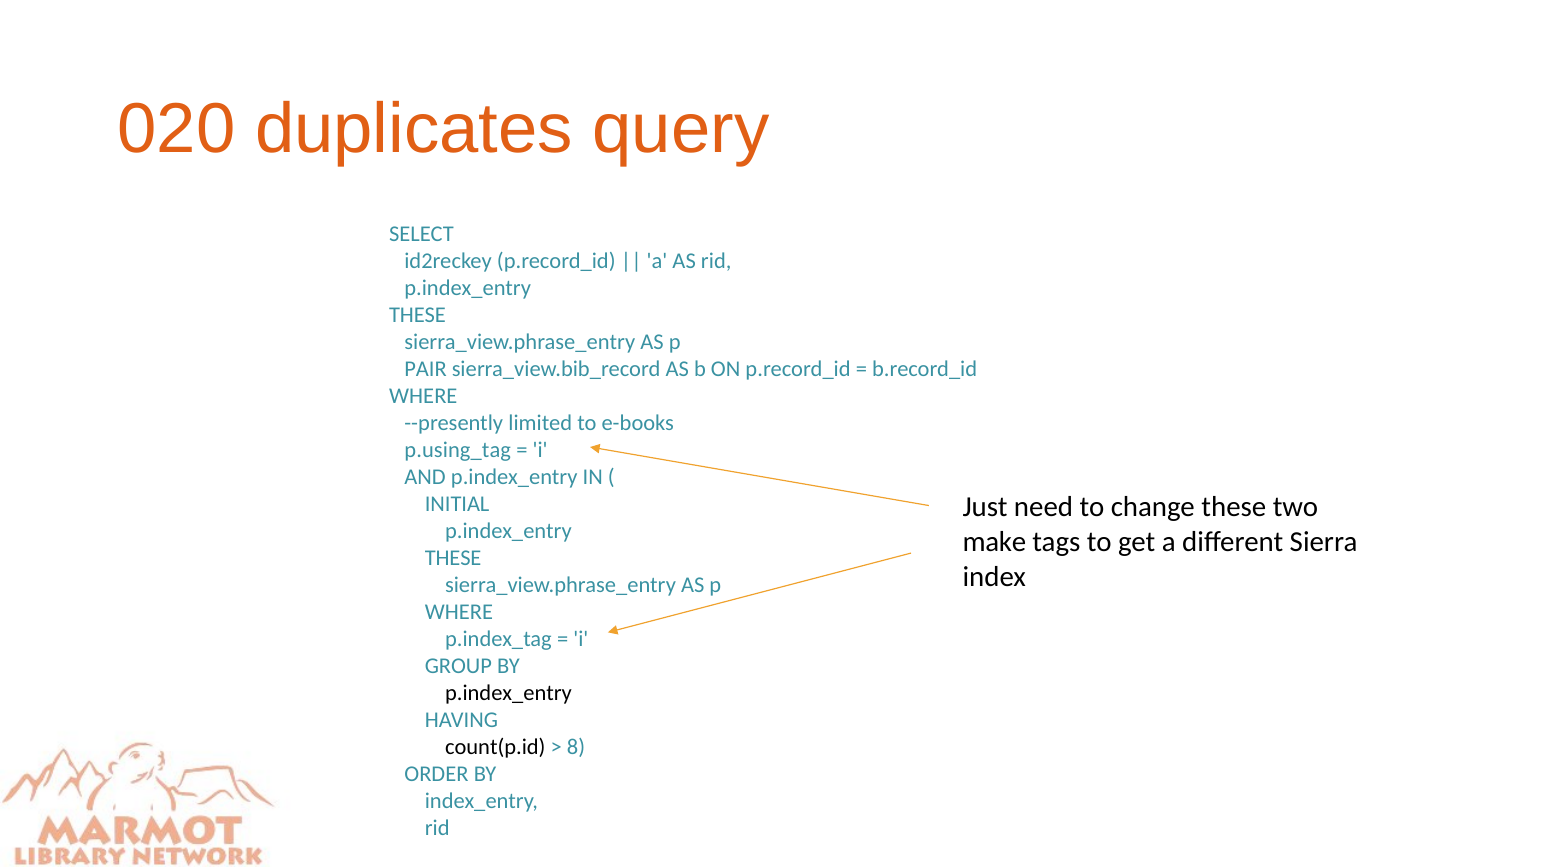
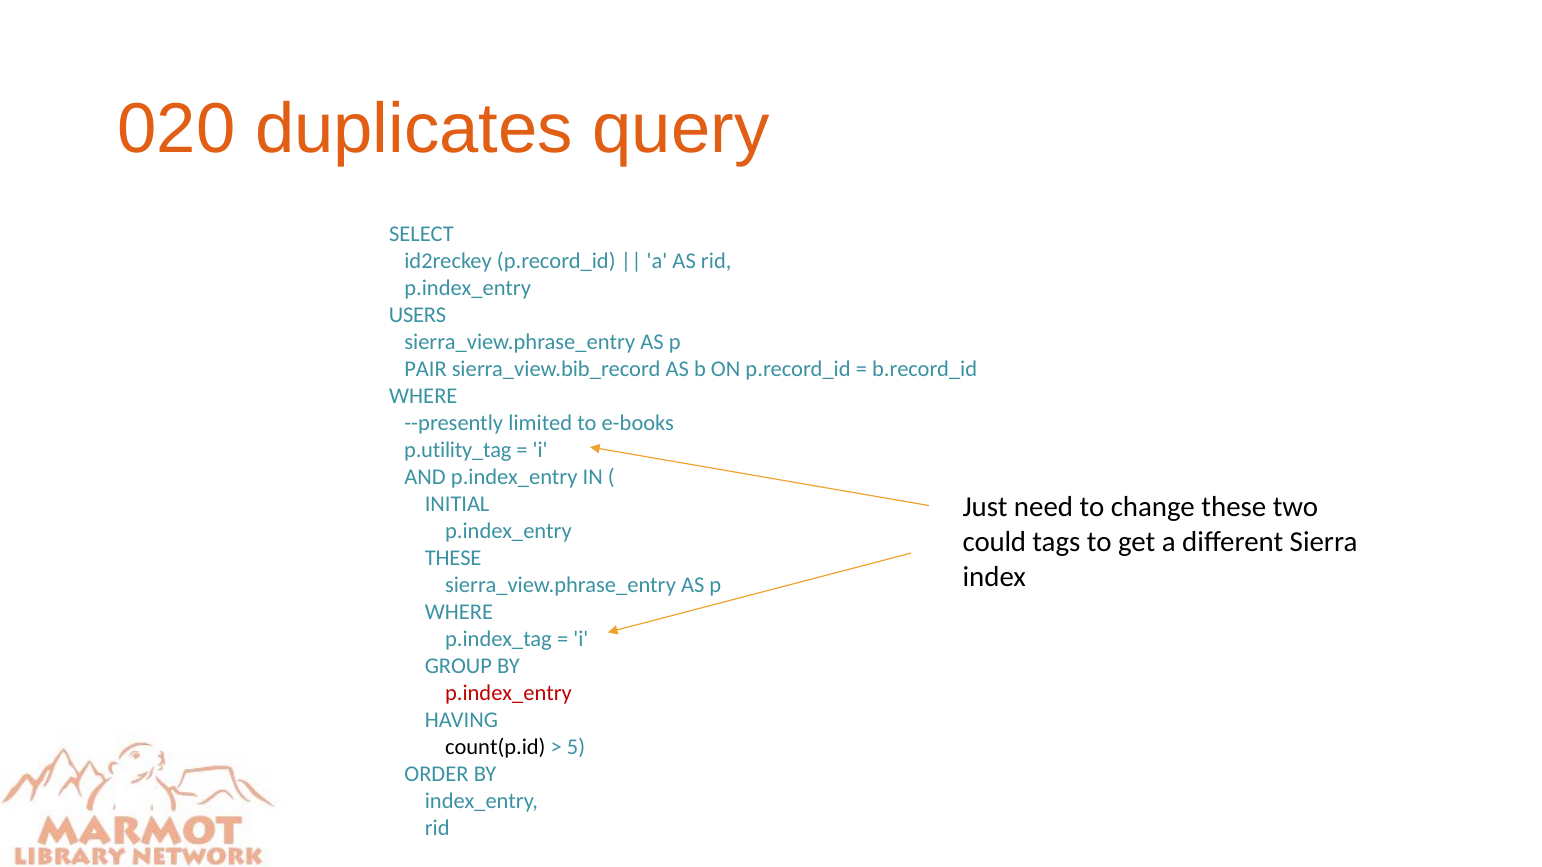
THESE at (417, 316): THESE -> USERS
p.using_tag: p.using_tag -> p.utility_tag
make: make -> could
p.index_entry at (508, 694) colour: black -> red
8: 8 -> 5
